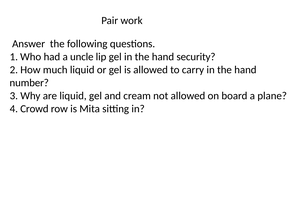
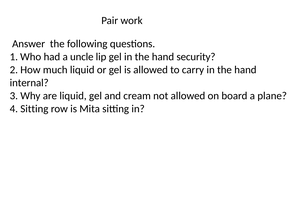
number: number -> internal
4 Crowd: Crowd -> Sitting
